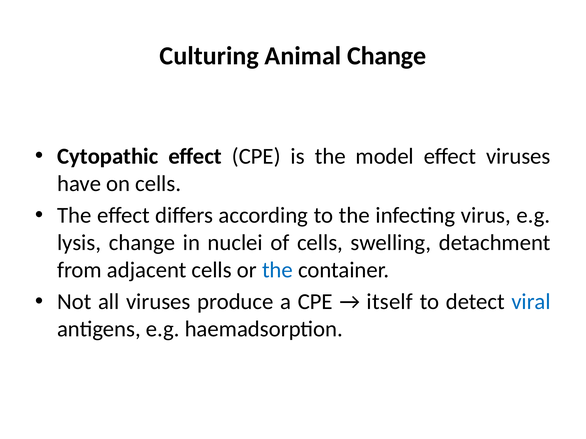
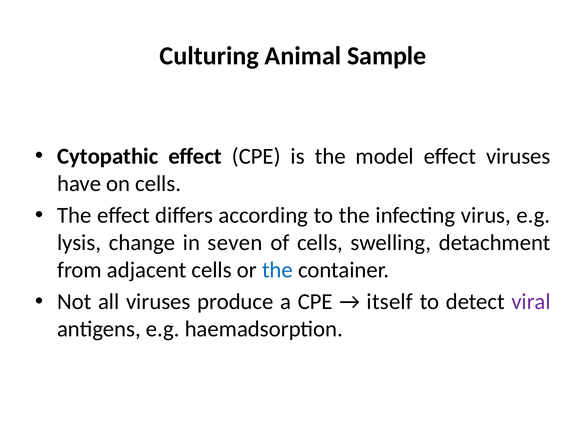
Animal Change: Change -> Sample
nuclei: nuclei -> seven
viral colour: blue -> purple
